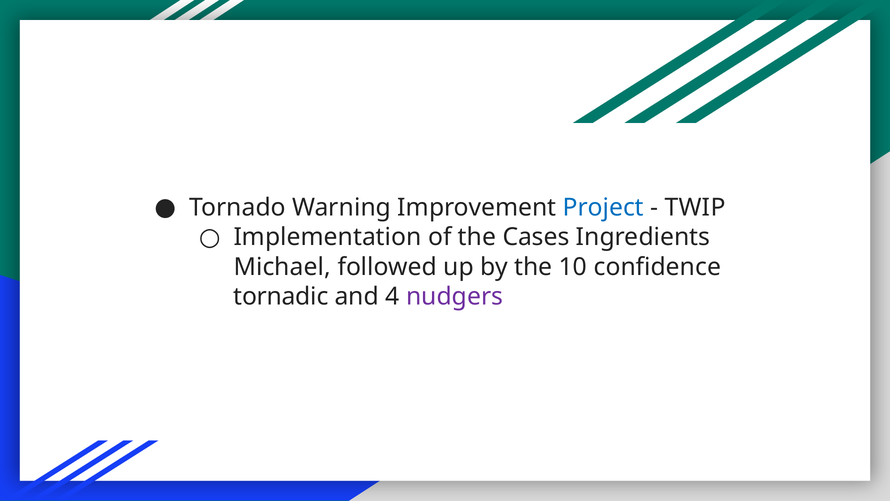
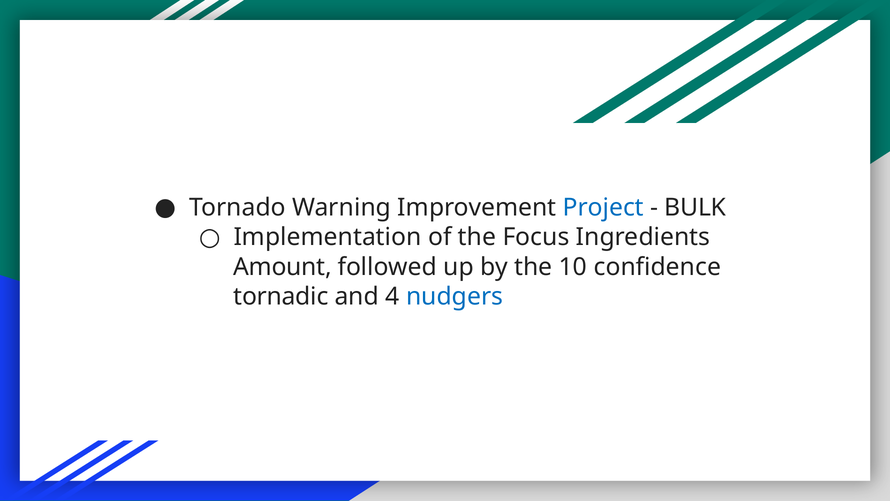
TWIP: TWIP -> BULK
Cases: Cases -> Focus
Michael: Michael -> Amount
nudgers colour: purple -> blue
